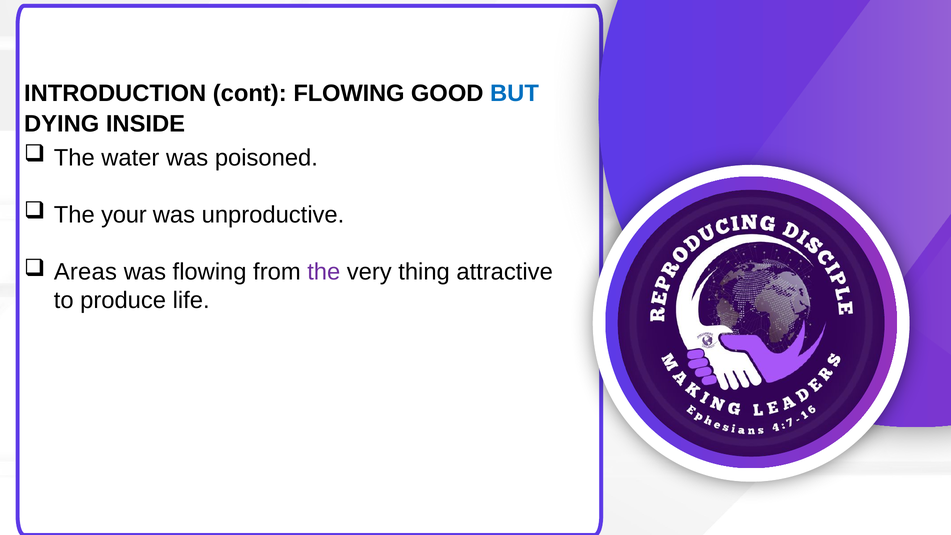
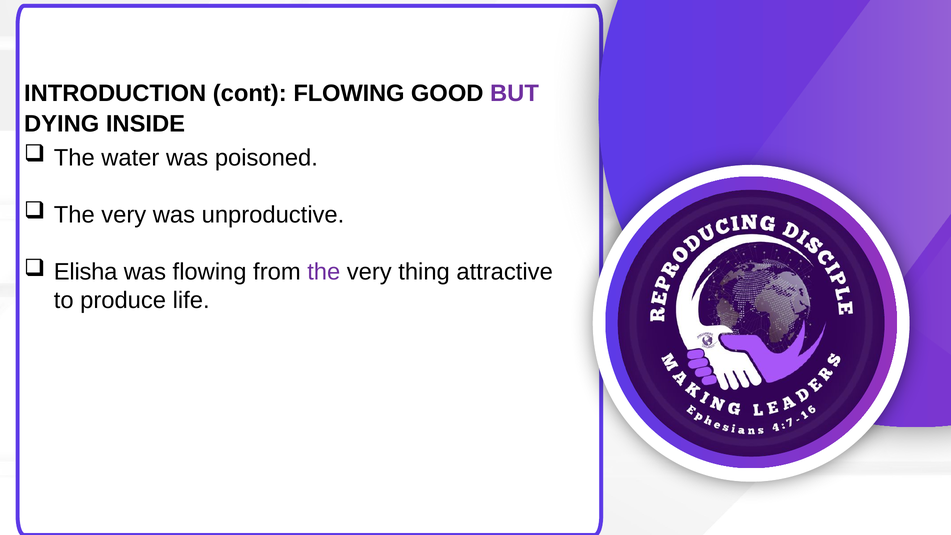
BUT colour: blue -> purple
your at (124, 215): your -> very
Areas: Areas -> Elisha
